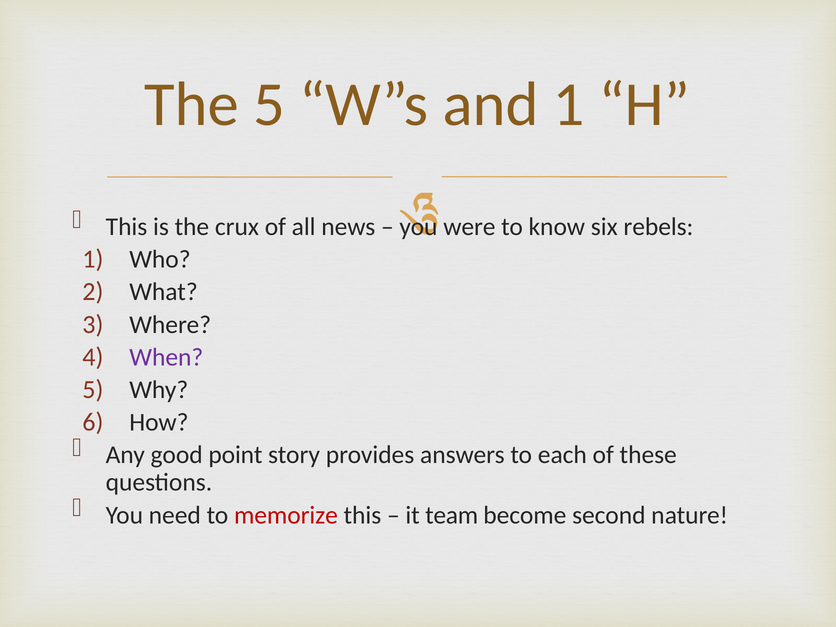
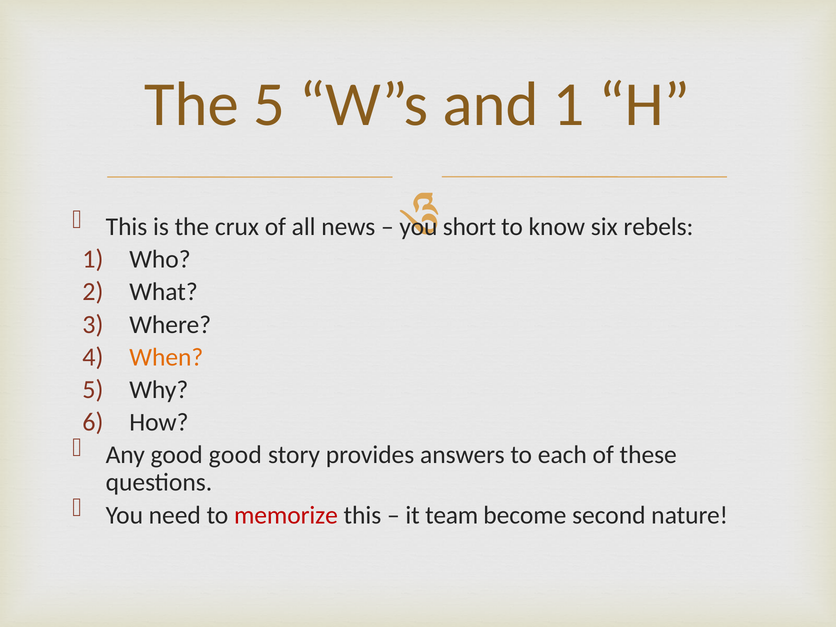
were: were -> short
When colour: purple -> orange
good point: point -> good
